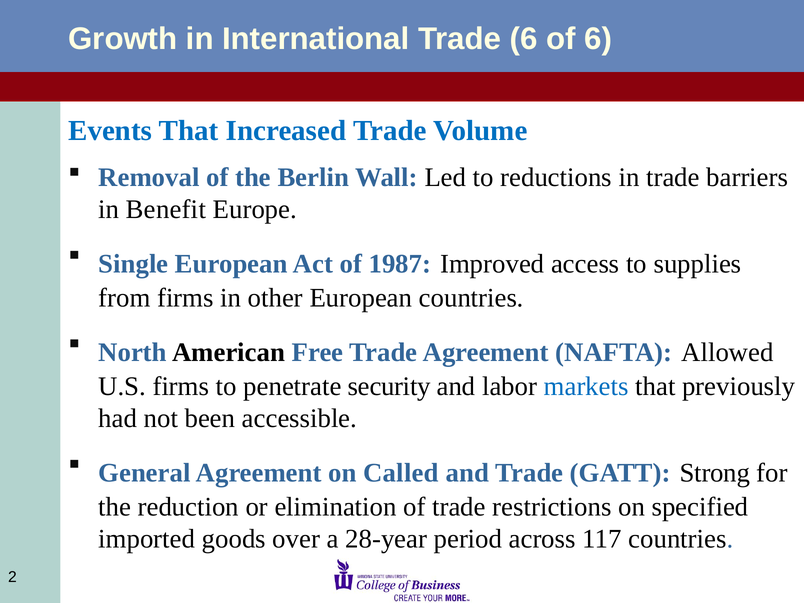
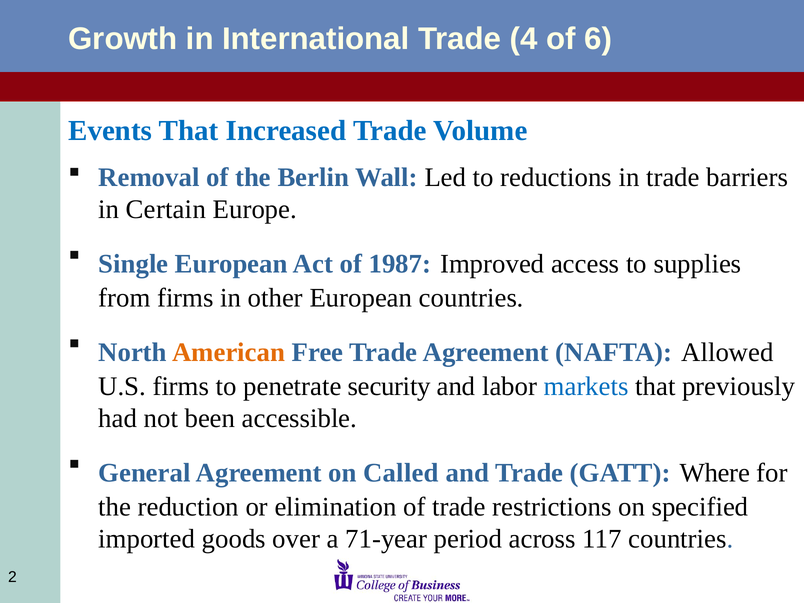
Trade 6: 6 -> 4
Benefit: Benefit -> Certain
American colour: black -> orange
Strong: Strong -> Where
28-year: 28-year -> 71-year
